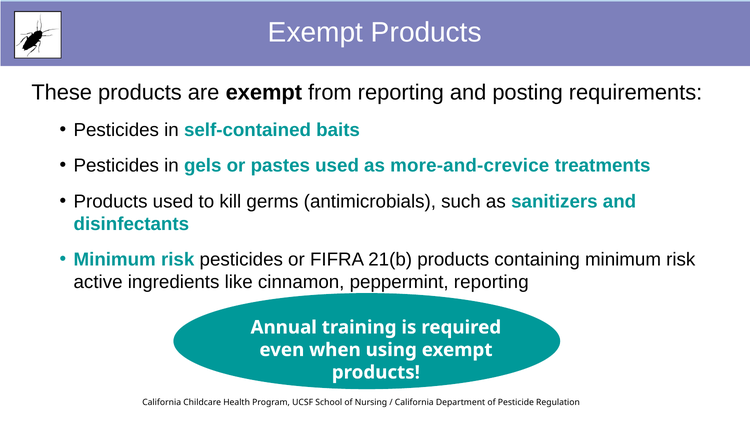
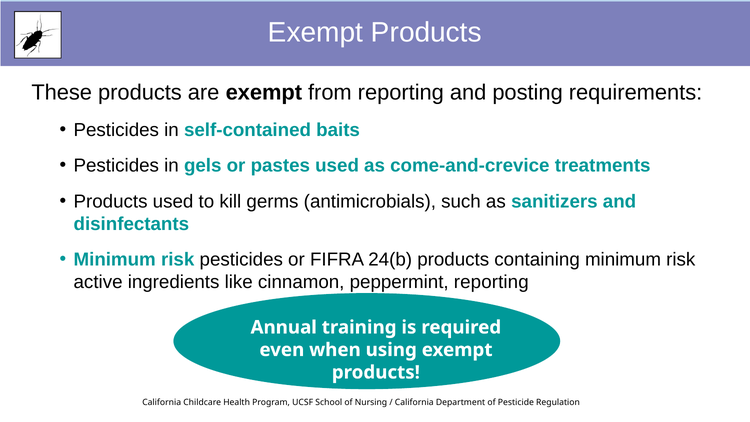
more-and-crevice: more-and-crevice -> come-and-crevice
21(b: 21(b -> 24(b
